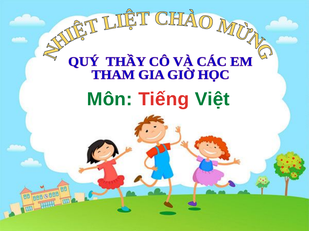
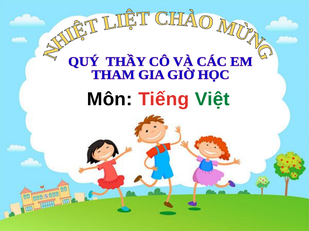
Môn colour: green -> black
